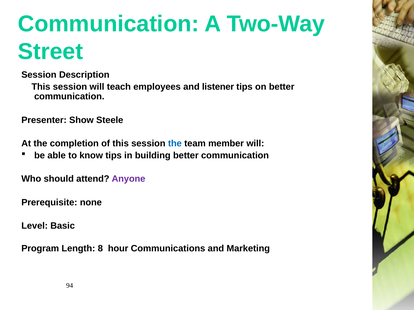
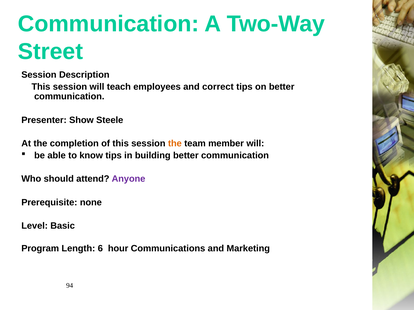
listener: listener -> correct
the at (175, 144) colour: blue -> orange
8: 8 -> 6
